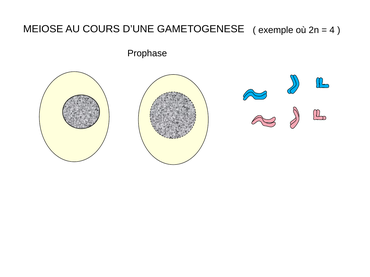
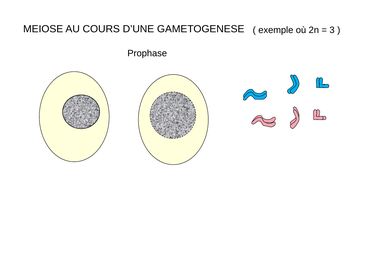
4: 4 -> 3
